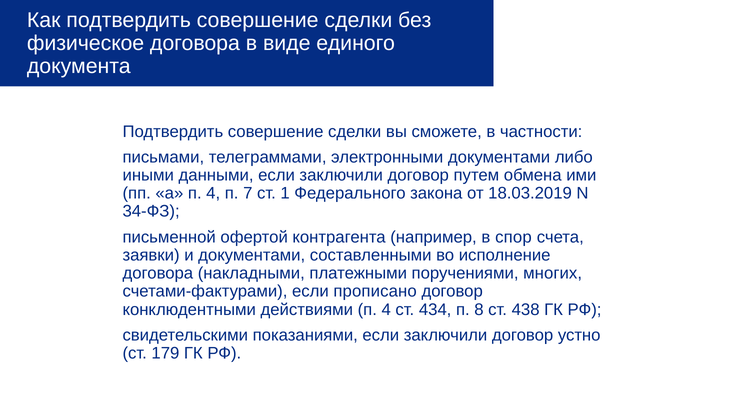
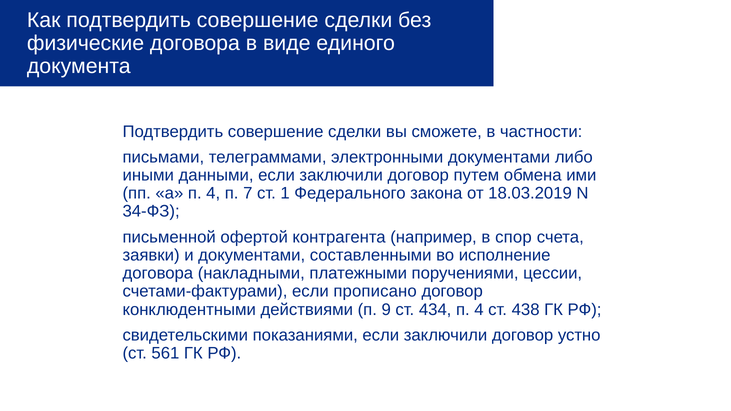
физическое: физическое -> физические
многих: многих -> цессии
действиями п 4: 4 -> 9
434 п 8: 8 -> 4
179: 179 -> 561
